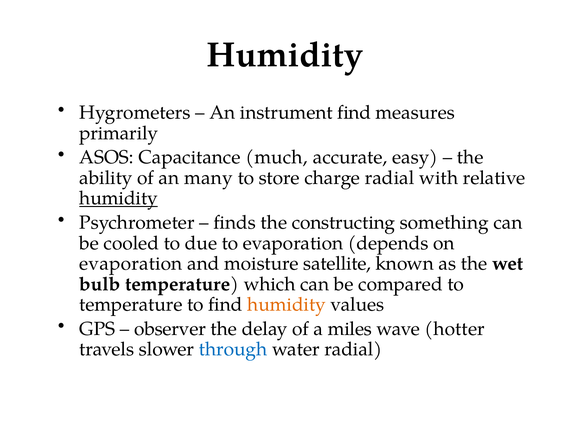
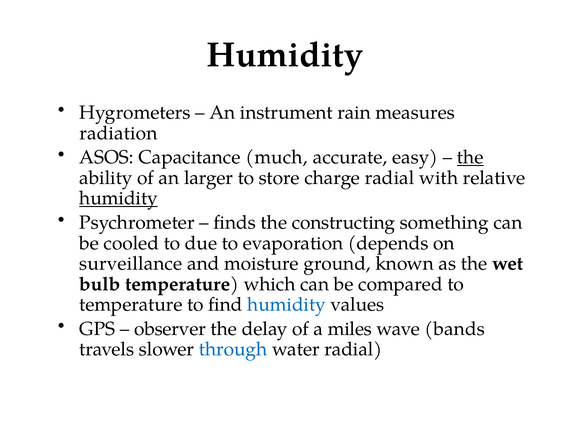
instrument find: find -> rain
primarily: primarily -> radiation
the at (470, 158) underline: none -> present
many: many -> larger
evaporation at (131, 264): evaporation -> surveillance
satellite: satellite -> ground
humidity at (287, 305) colour: orange -> blue
hotter: hotter -> bands
